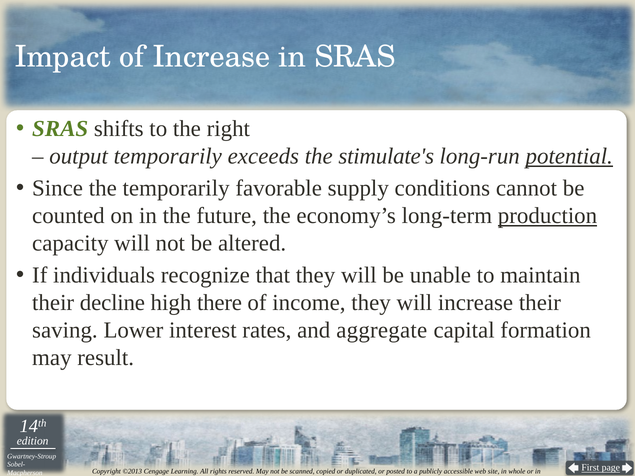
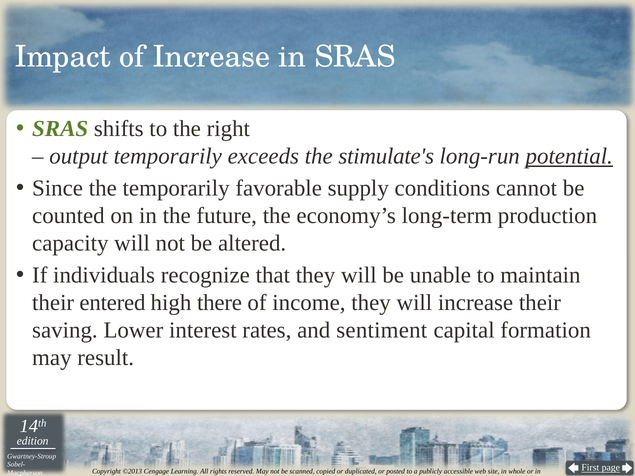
production underline: present -> none
decline: decline -> entered
aggregate: aggregate -> sentiment
